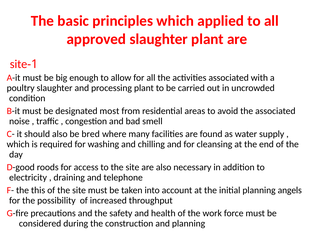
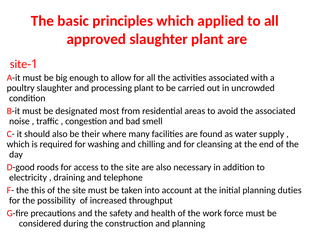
bred: bred -> their
angels: angels -> duties
